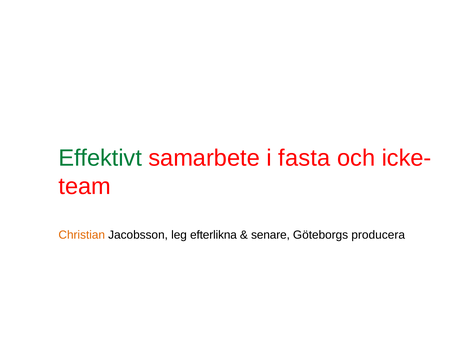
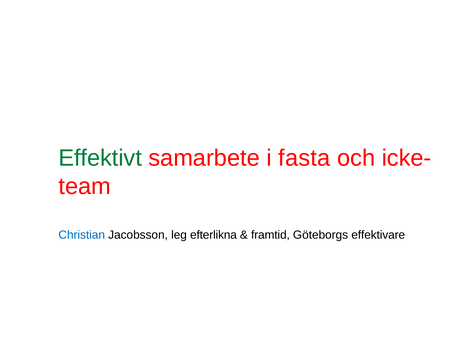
Christian colour: orange -> blue
senare: senare -> framtid
producera: producera -> effektivare
